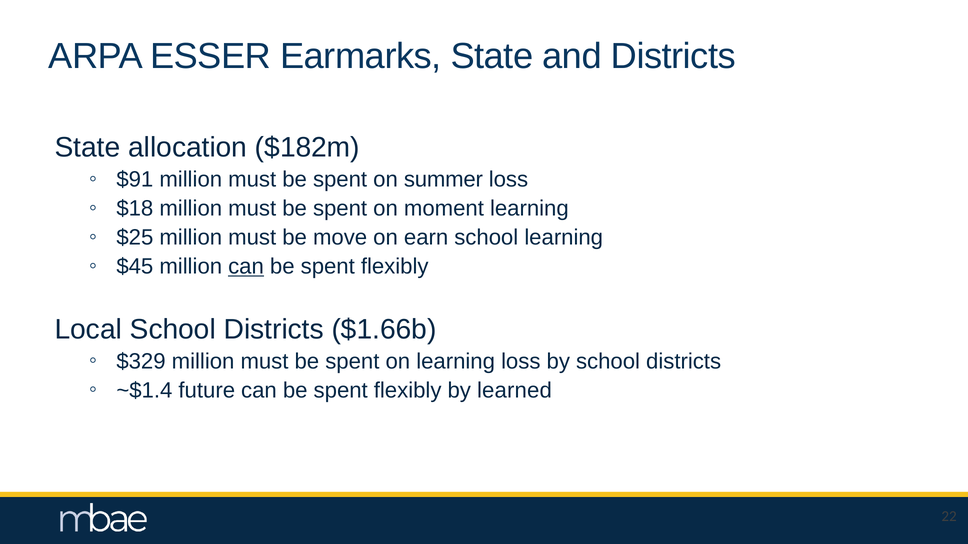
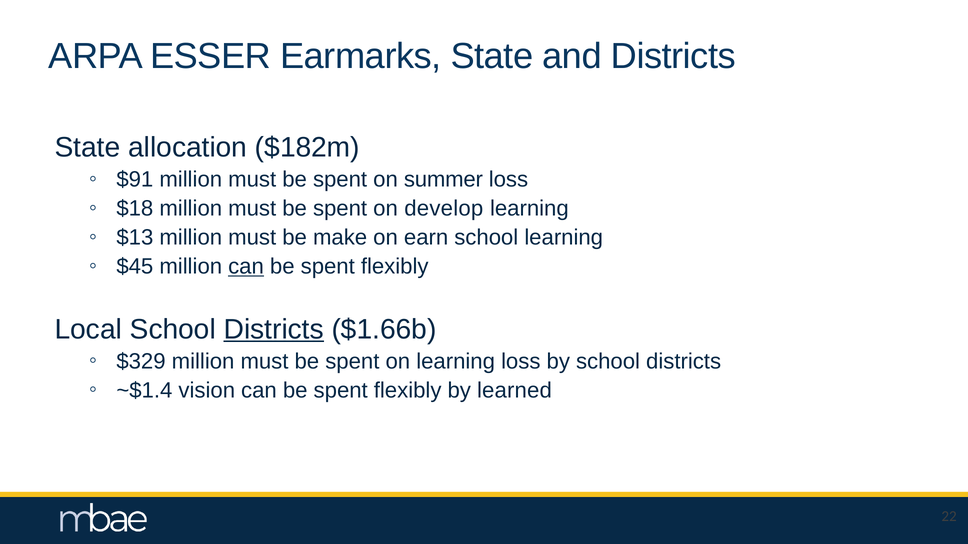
moment: moment -> develop
$25: $25 -> $13
move: move -> make
Districts at (274, 329) underline: none -> present
future: future -> vision
